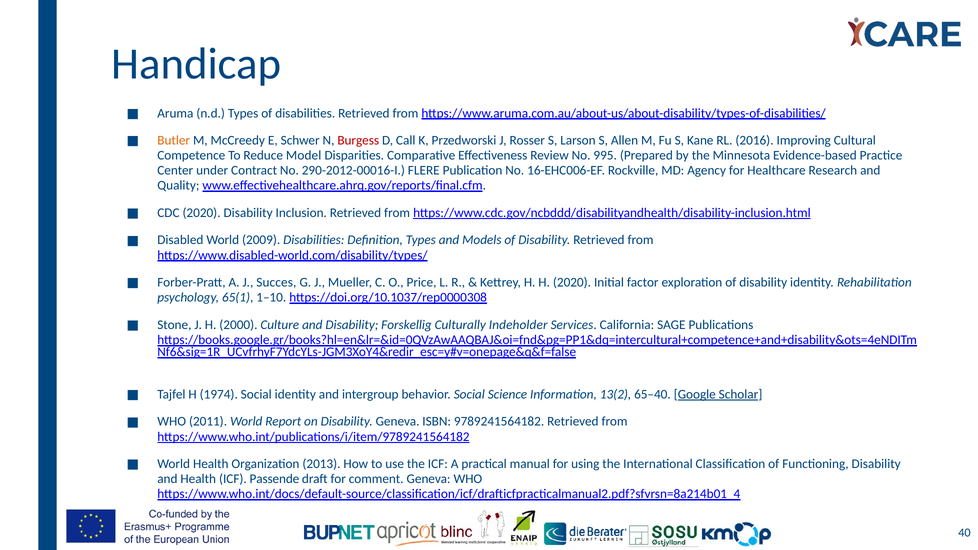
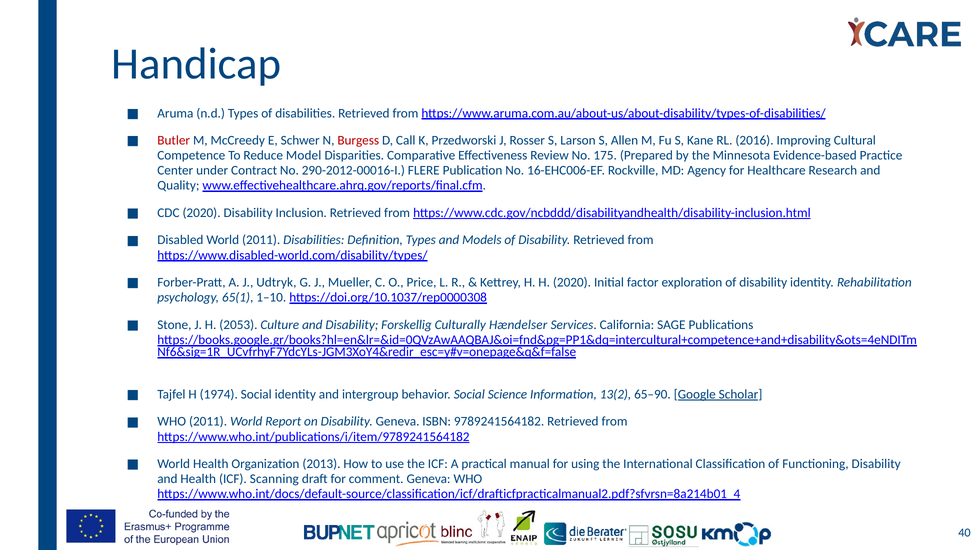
Butler colour: orange -> red
995: 995 -> 175
World 2009: 2009 -> 2011
Succes: Succes -> Udtryk
2000: 2000 -> 2053
Indeholder: Indeholder -> Hændelser
65–40: 65–40 -> 65–90
Passende: Passende -> Scanning
